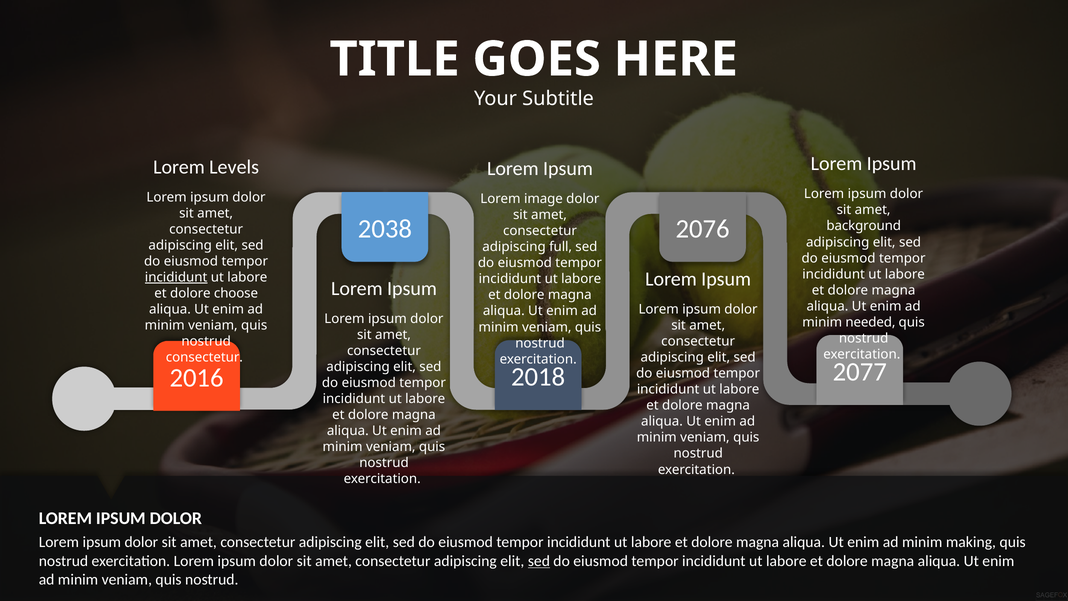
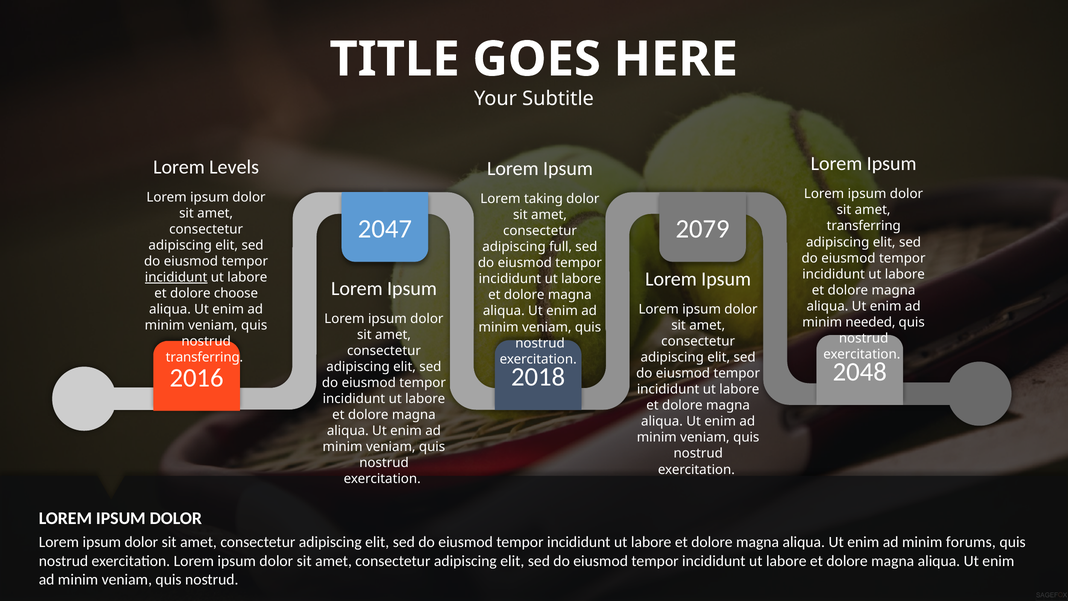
image: image -> taking
2038: 2038 -> 2047
2076: 2076 -> 2079
background at (864, 226): background -> transferring
consectetur at (204, 357): consectetur -> transferring
2077: 2077 -> 2048
making: making -> forums
sed at (539, 561) underline: present -> none
